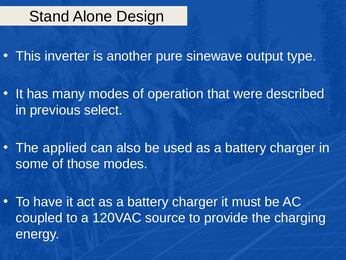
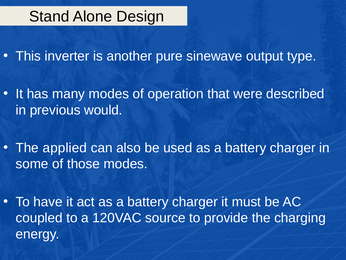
select: select -> would
